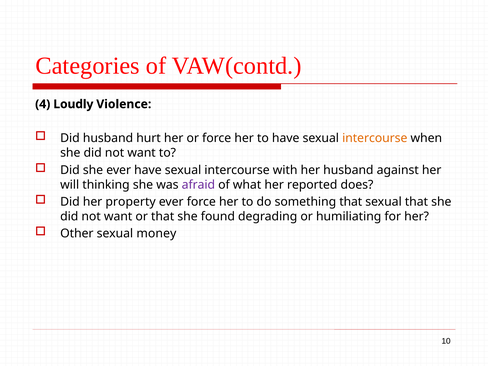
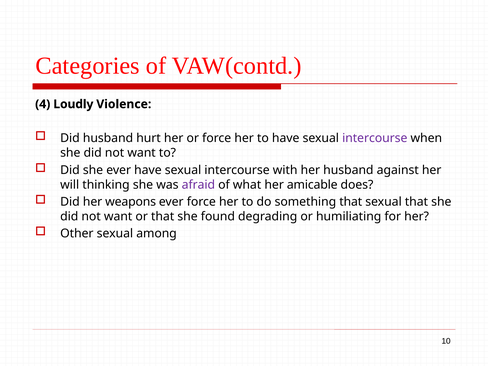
intercourse at (375, 138) colour: orange -> purple
reported: reported -> amicable
property: property -> weapons
money: money -> among
